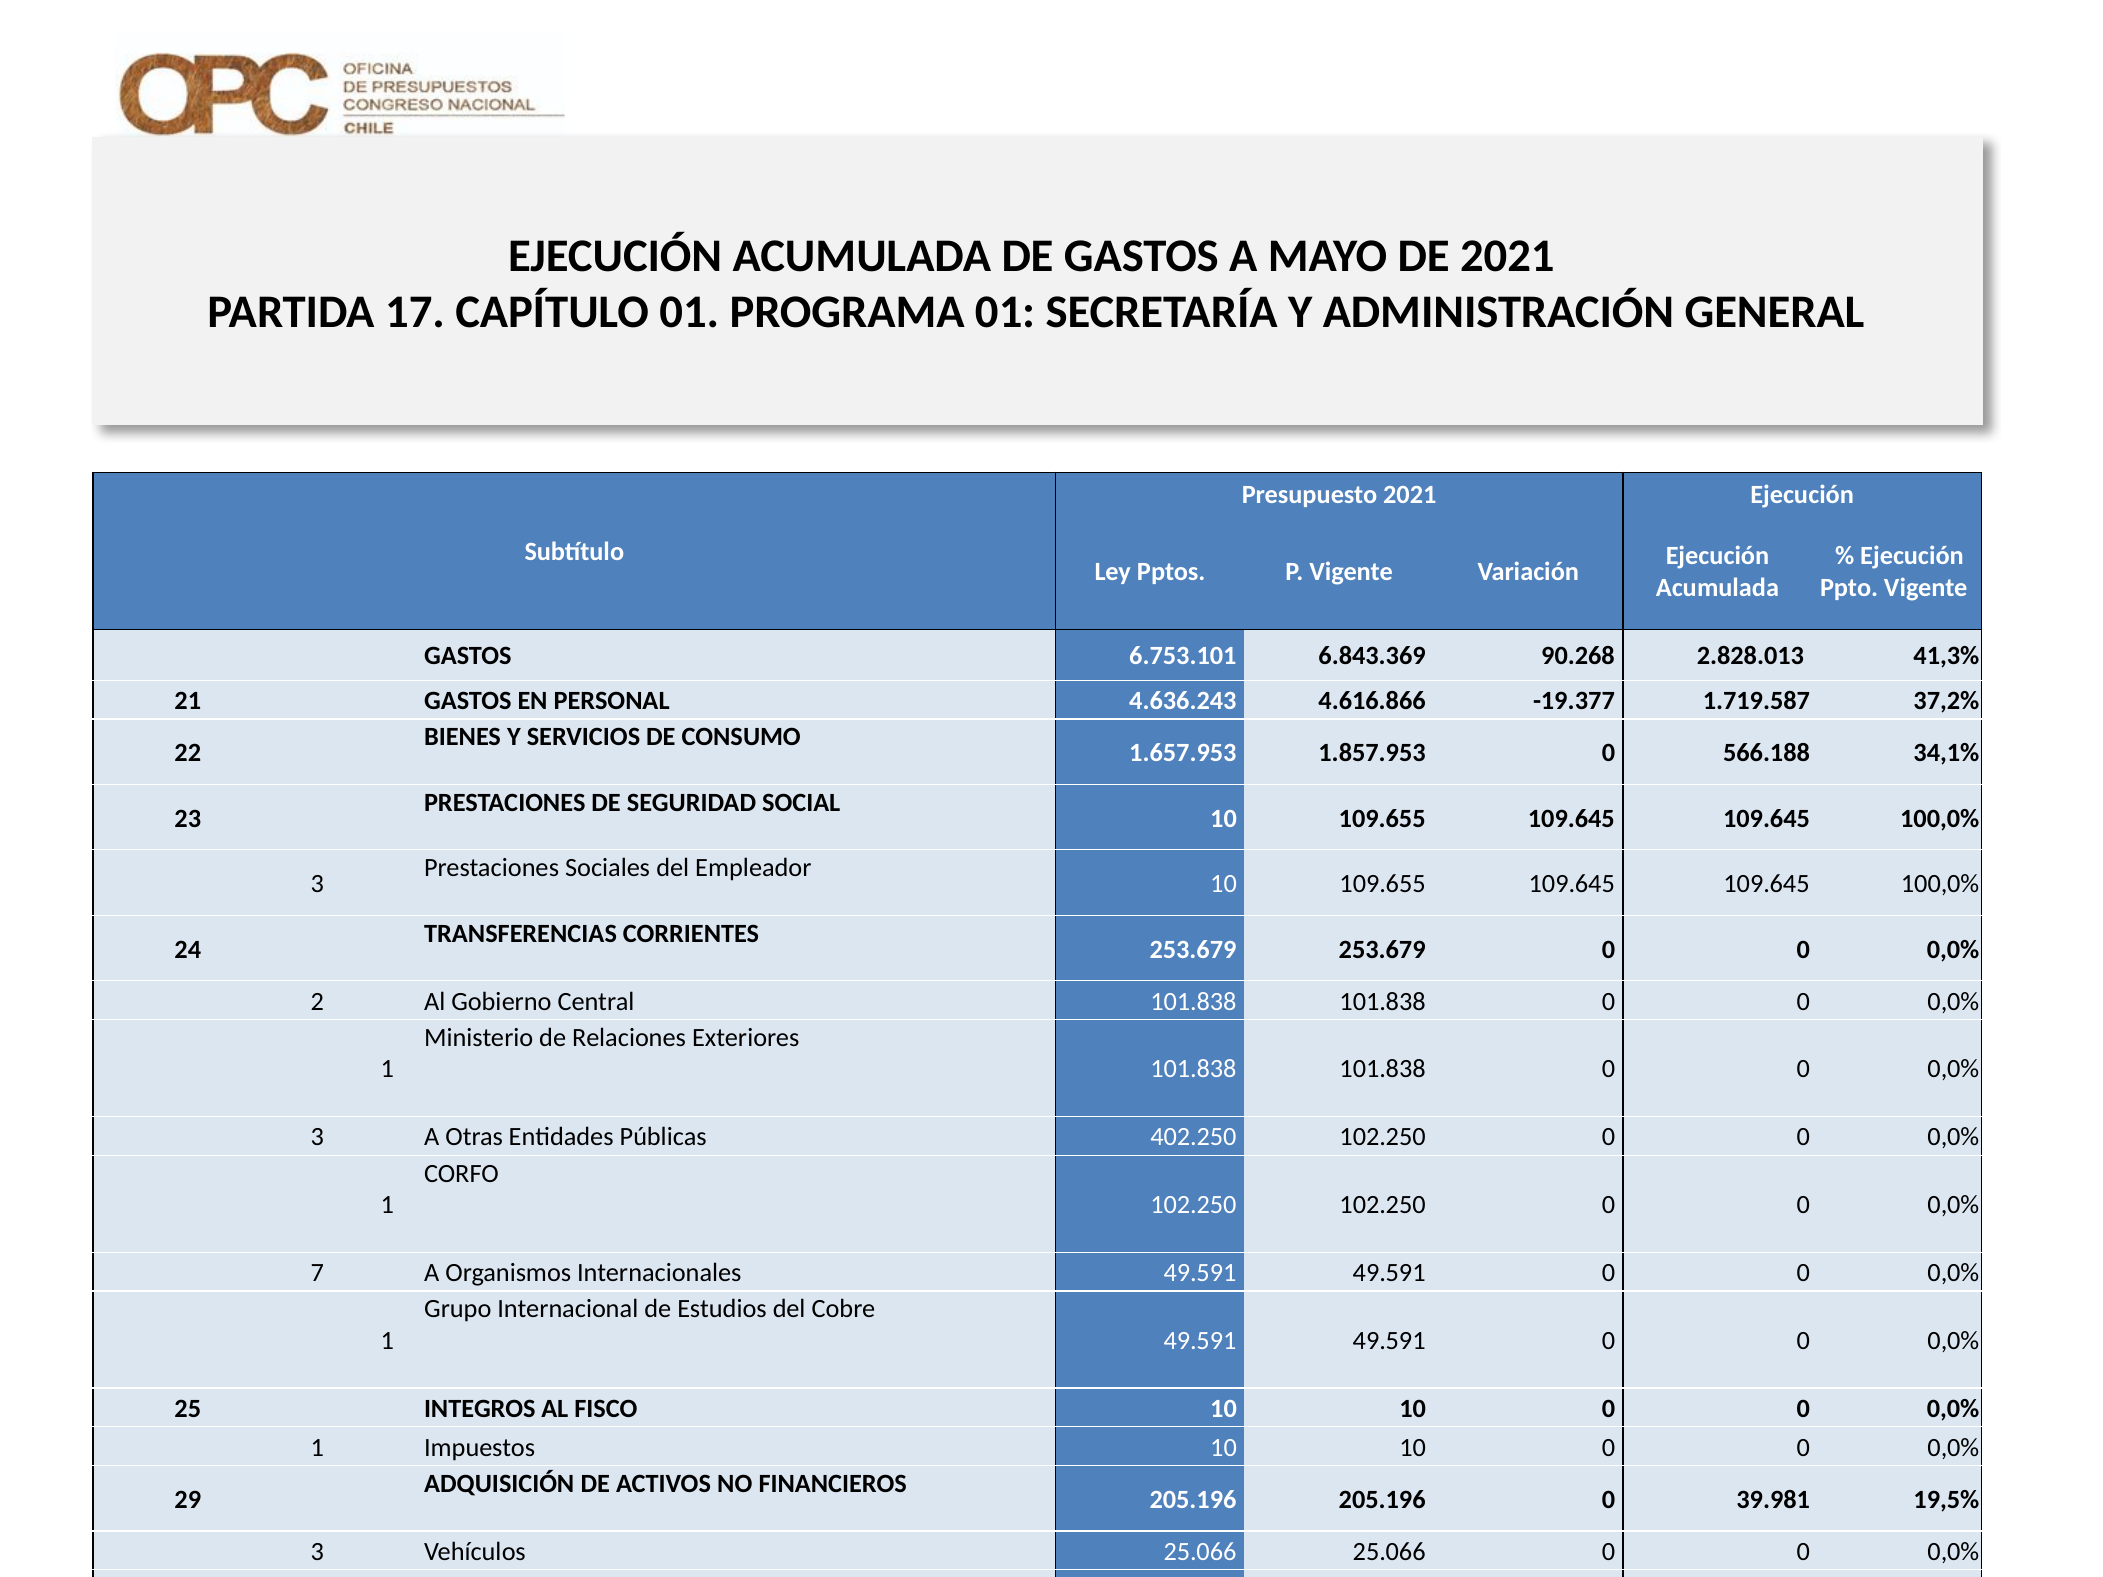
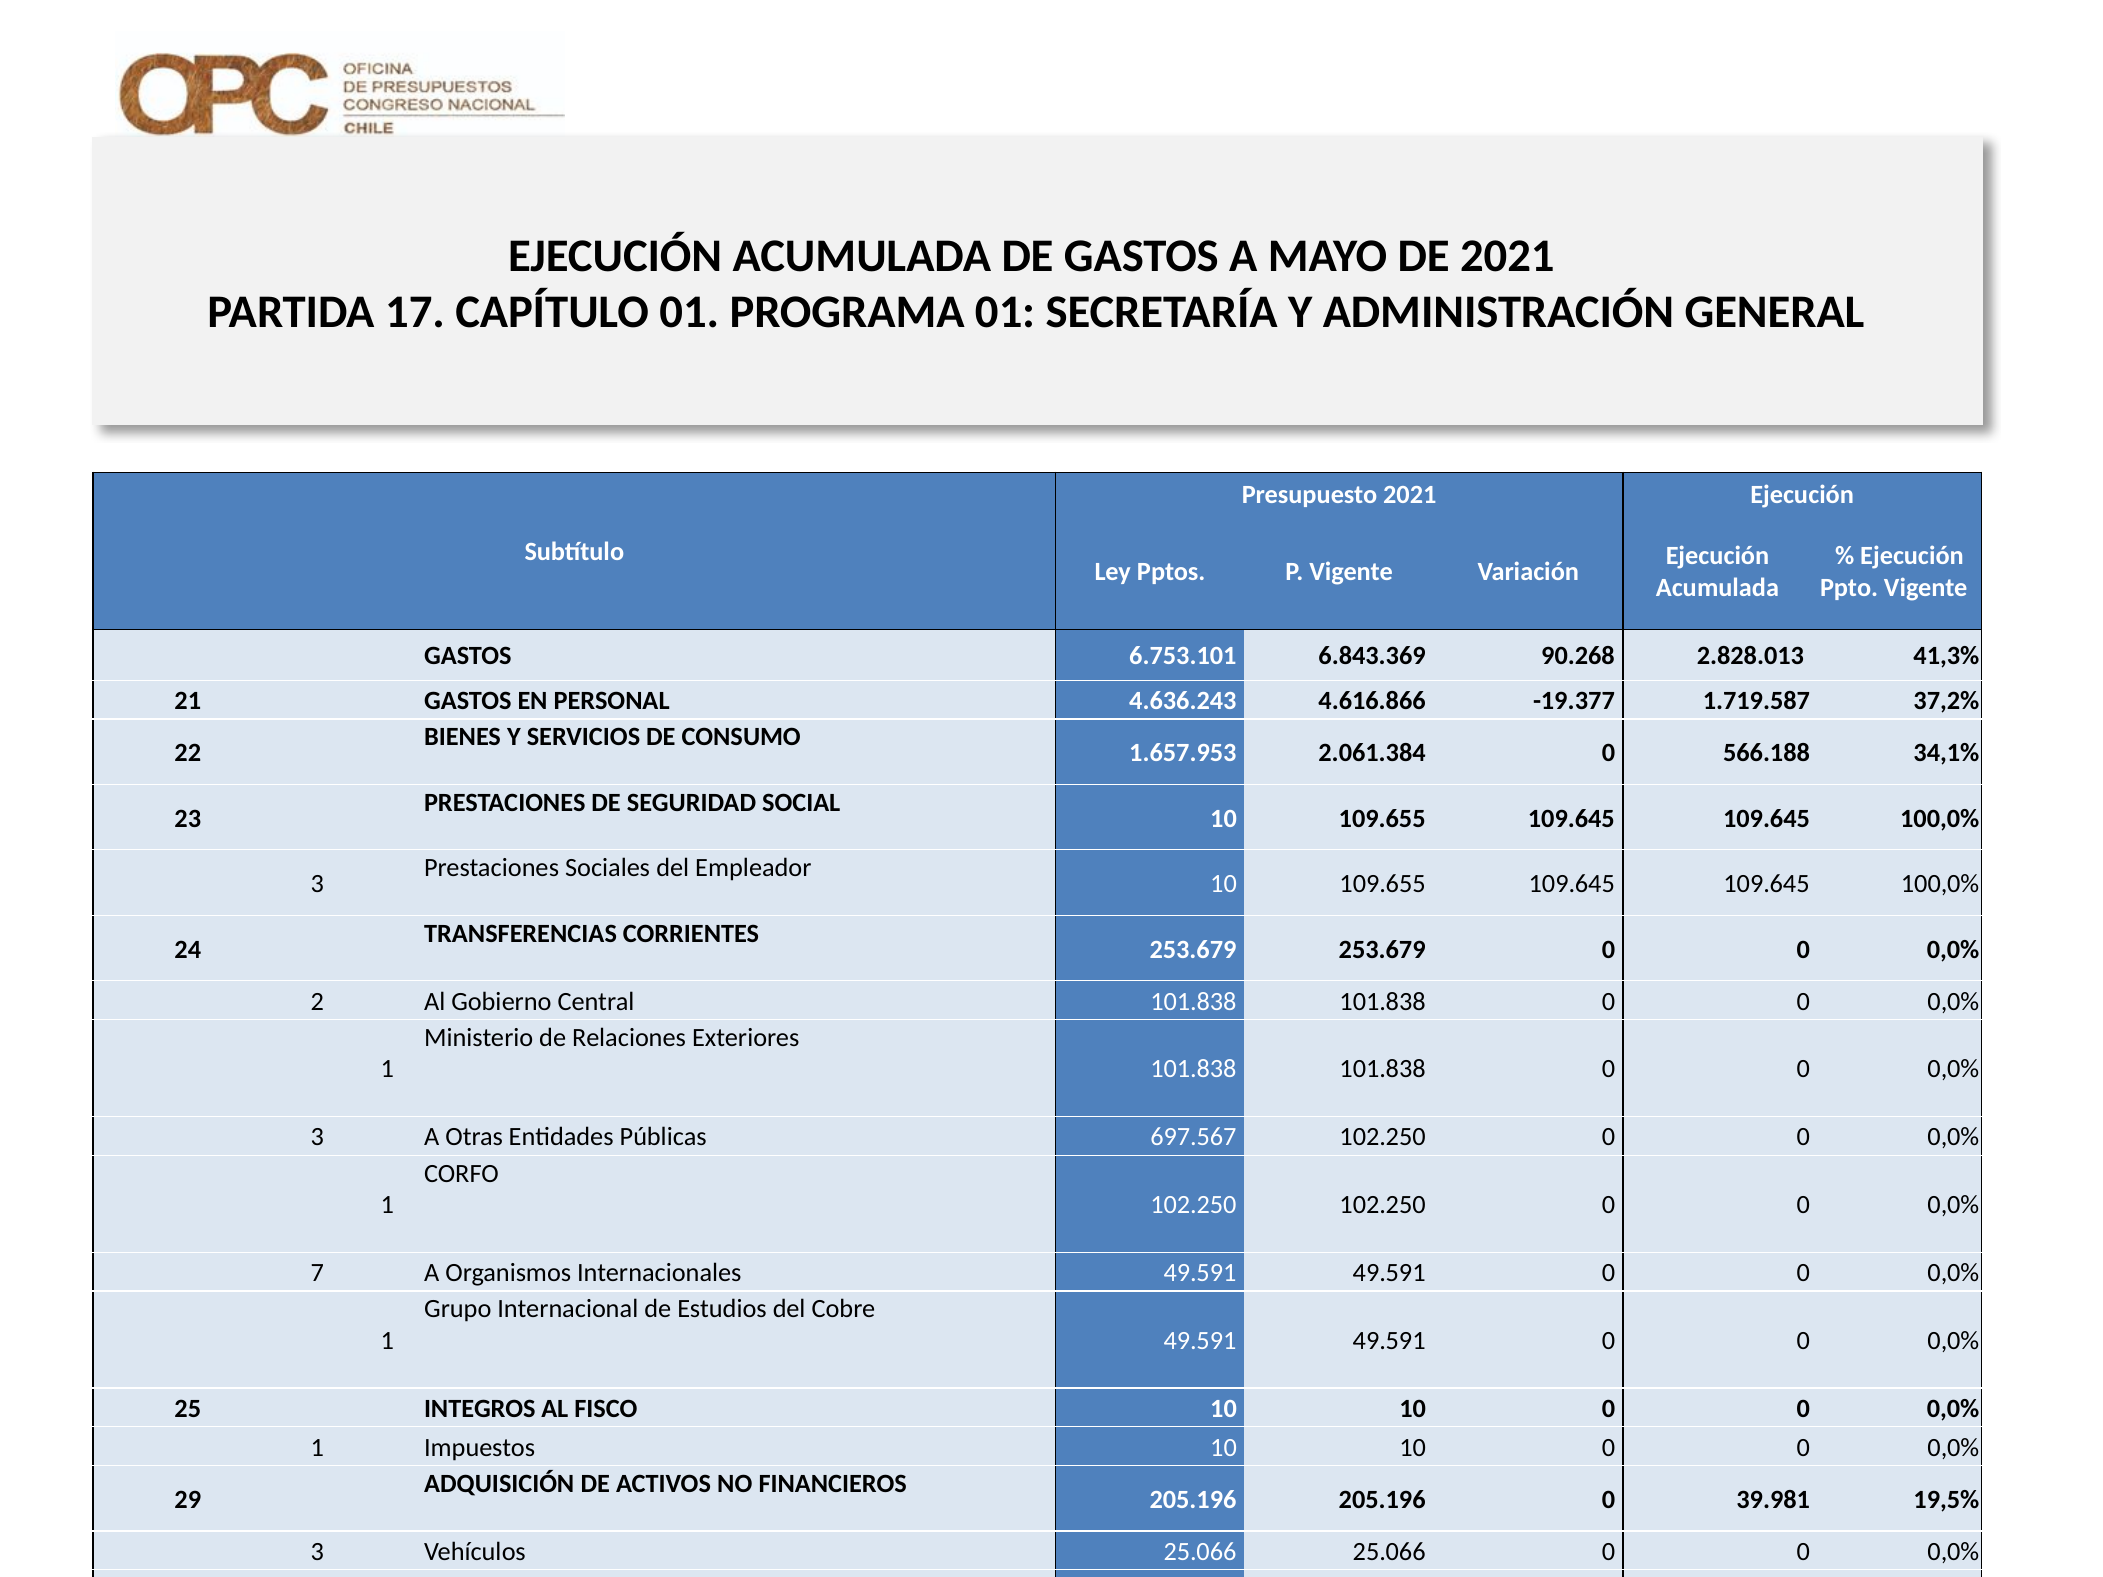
1.857.953: 1.857.953 -> 2.061.384
402.250: 402.250 -> 697.567
